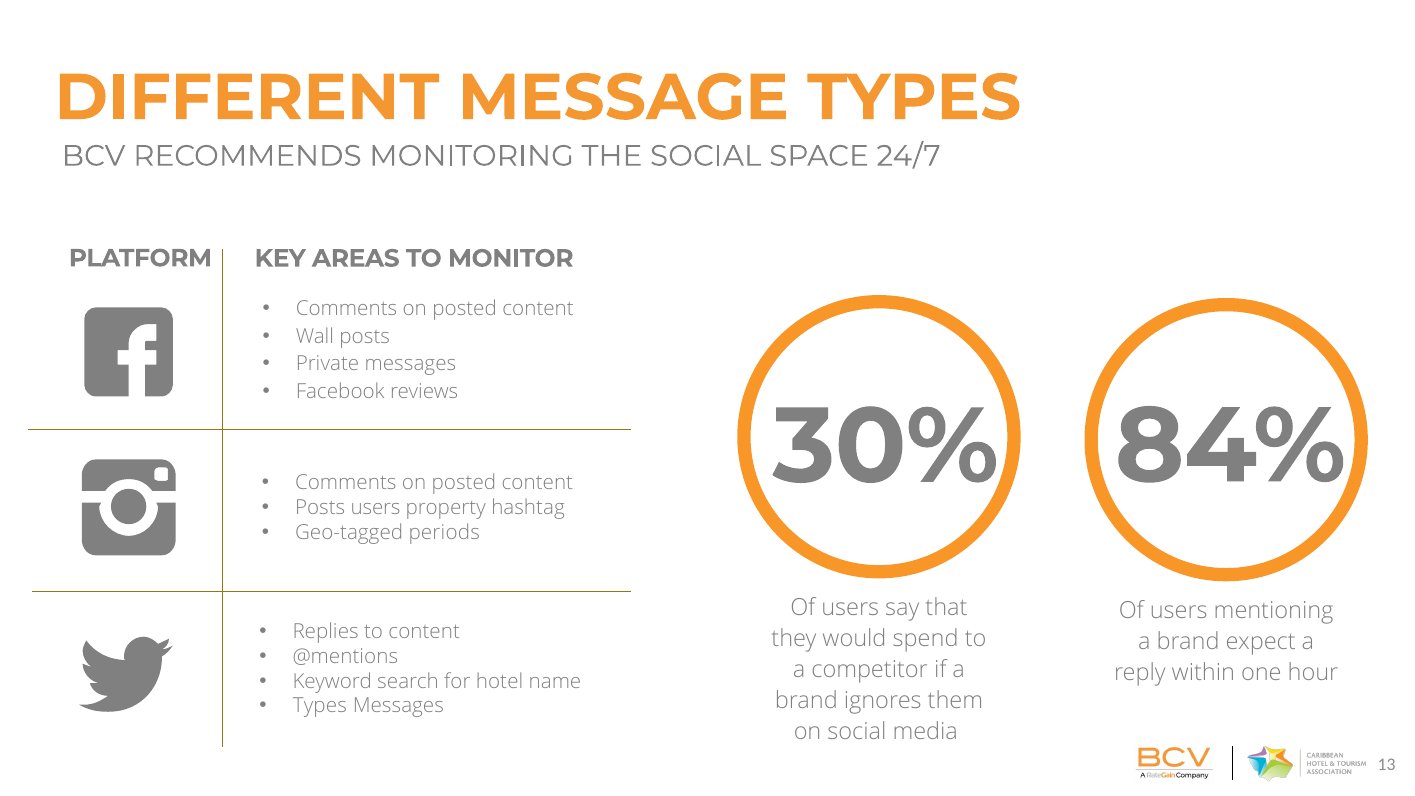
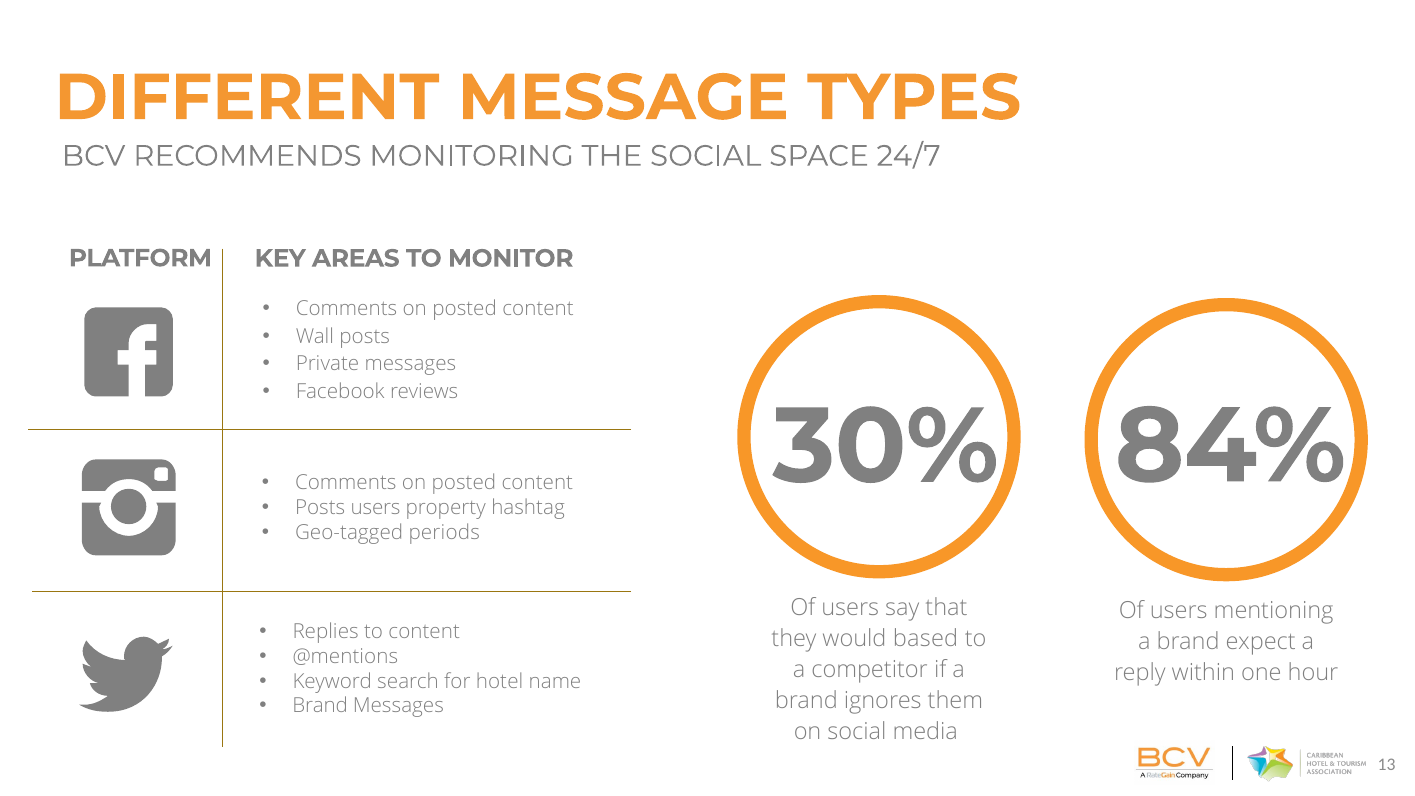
spend: spend -> based
Types at (320, 706): Types -> Brand
